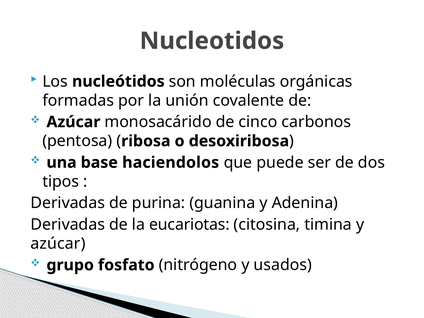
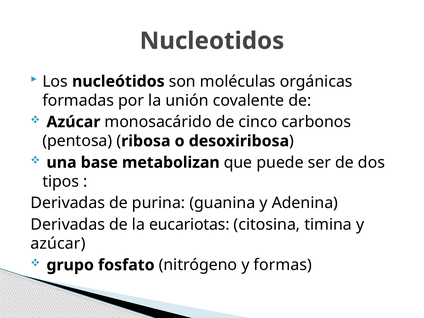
haciendolos: haciendolos -> metabolizan
usados: usados -> formas
